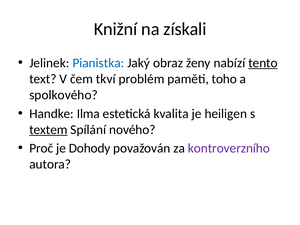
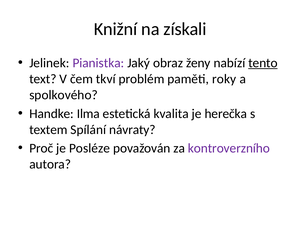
Pianistka colour: blue -> purple
toho: toho -> roky
heiligen: heiligen -> herečka
textem underline: present -> none
nového: nového -> návraty
Dohody: Dohody -> Posléze
